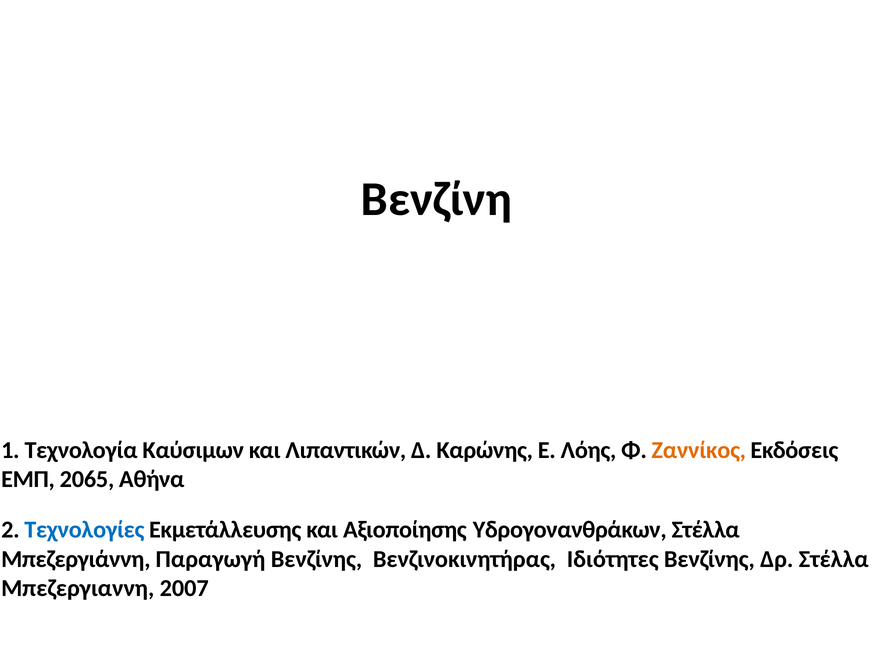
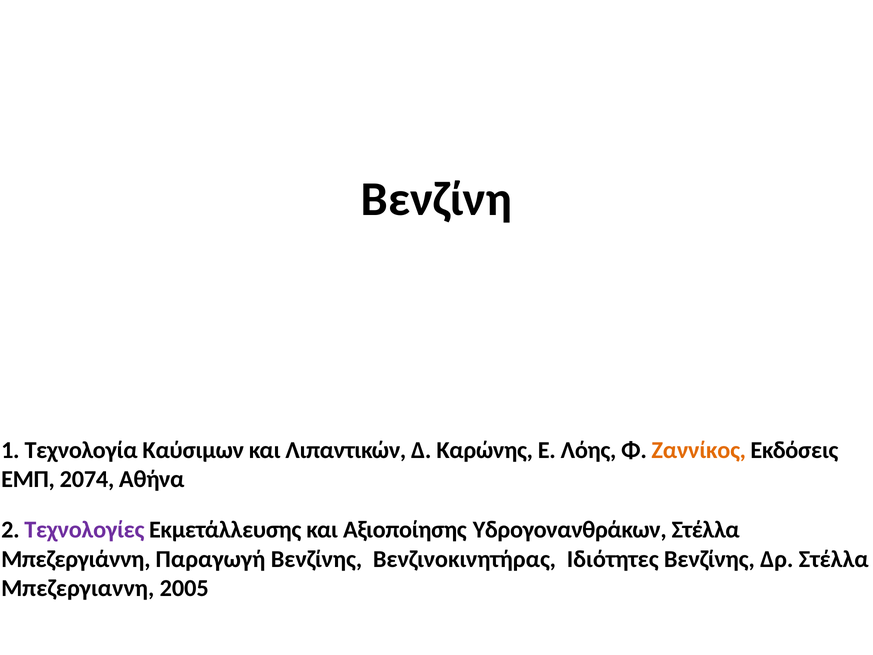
2065: 2065 -> 2074
Τεχνολογίες colour: blue -> purple
2007: 2007 -> 2005
